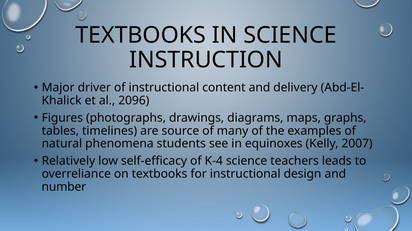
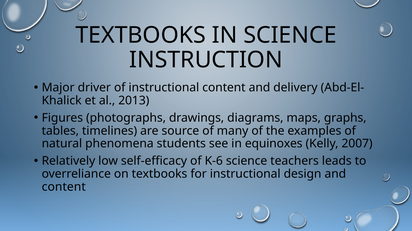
2096: 2096 -> 2013
K-4: K-4 -> K-6
number at (64, 187): number -> content
